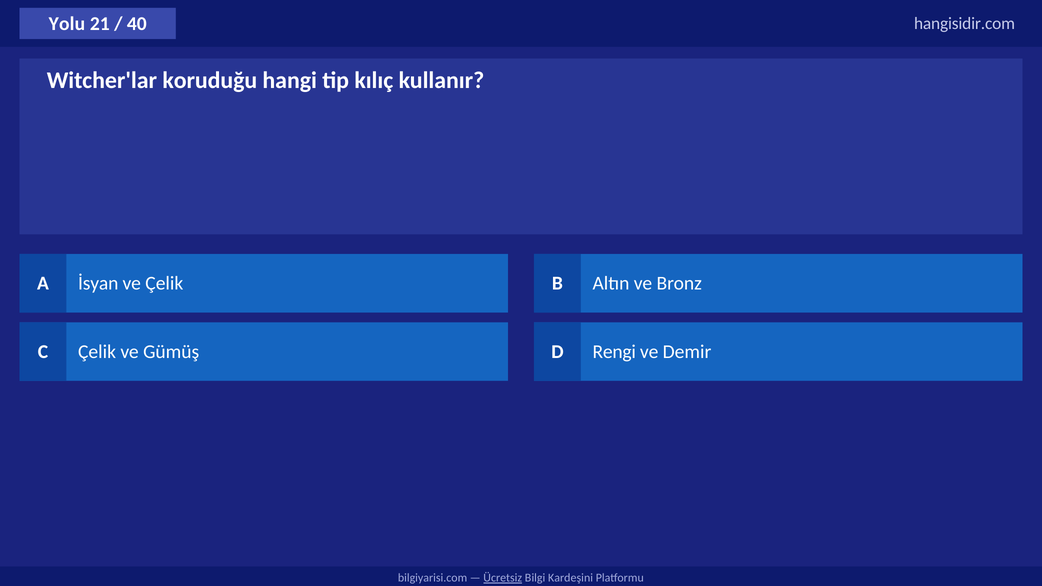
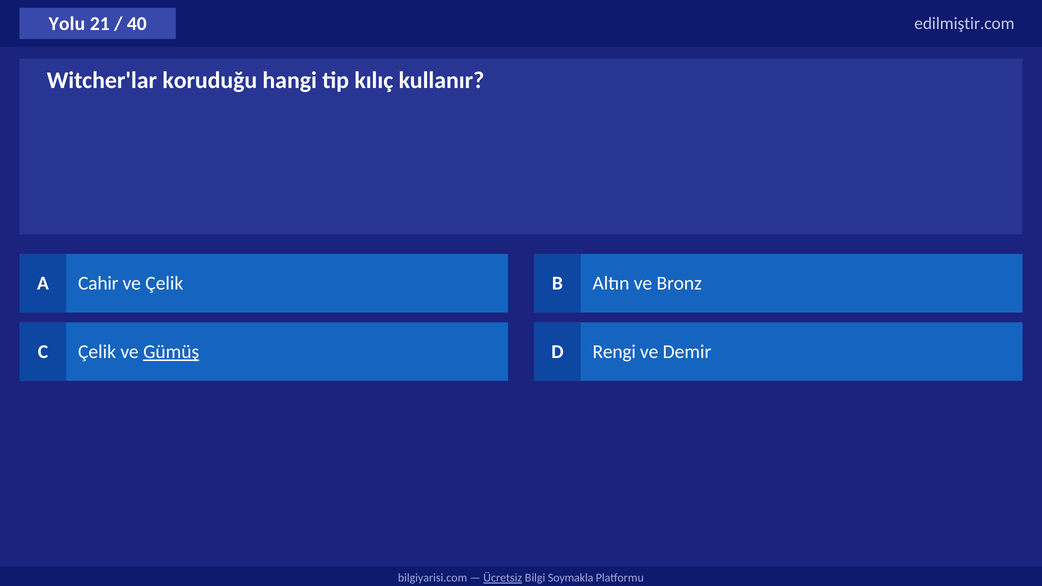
hangisidir.com: hangisidir.com -> edilmiştir.com
İsyan: İsyan -> Cahir
Gümüş underline: none -> present
Kardeşini: Kardeşini -> Soymakla
